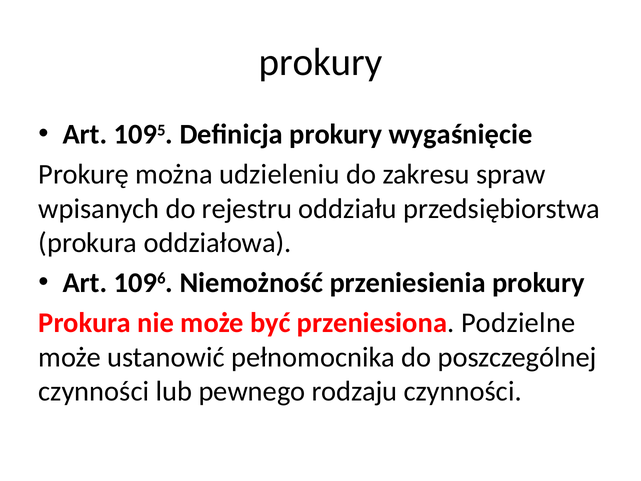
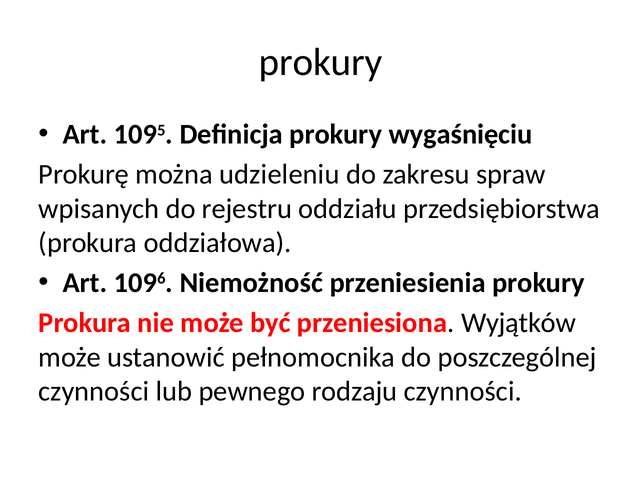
wygaśnięcie: wygaśnięcie -> wygaśnięciu
Podzielne: Podzielne -> Wyjątków
